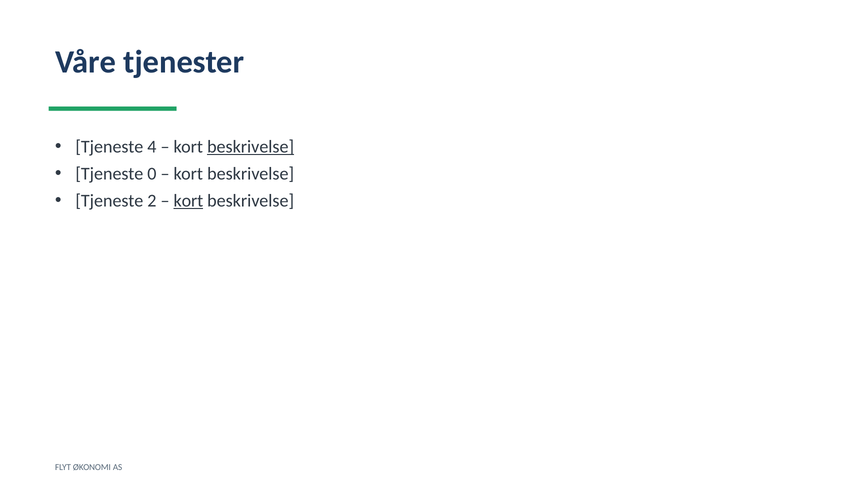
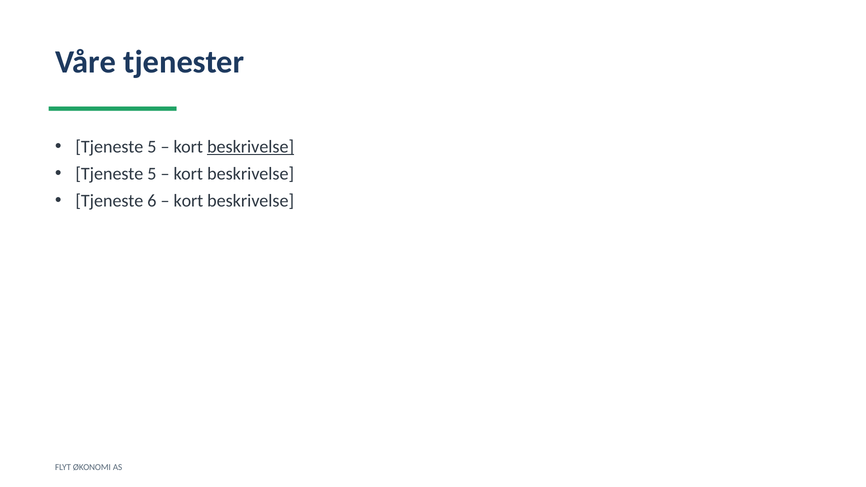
4 at (152, 147): 4 -> 5
0 at (152, 174): 0 -> 5
2: 2 -> 6
kort at (188, 201) underline: present -> none
